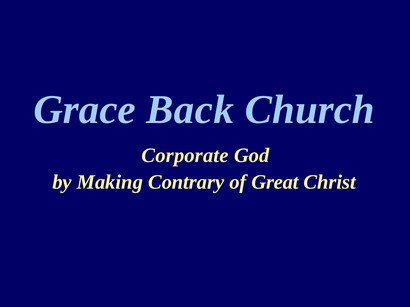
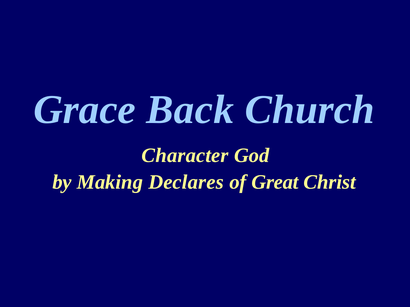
Corporate: Corporate -> Character
Contrary: Contrary -> Declares
